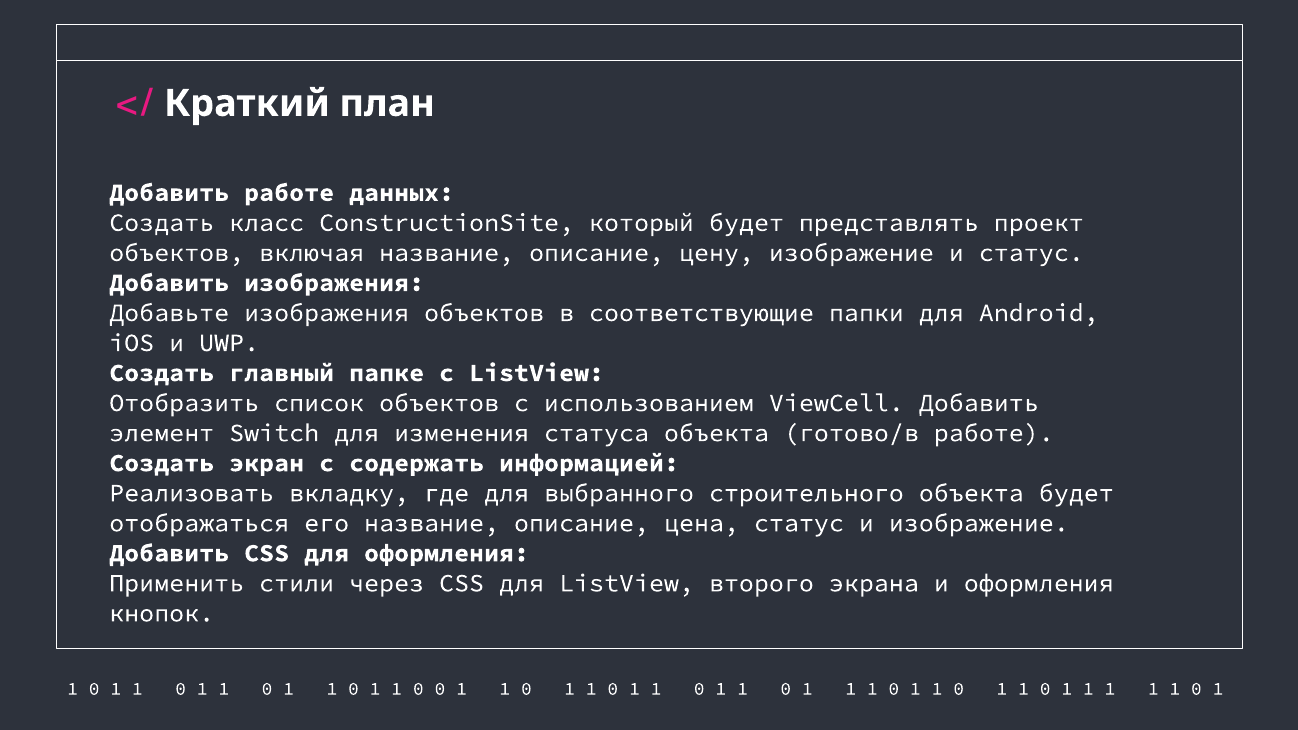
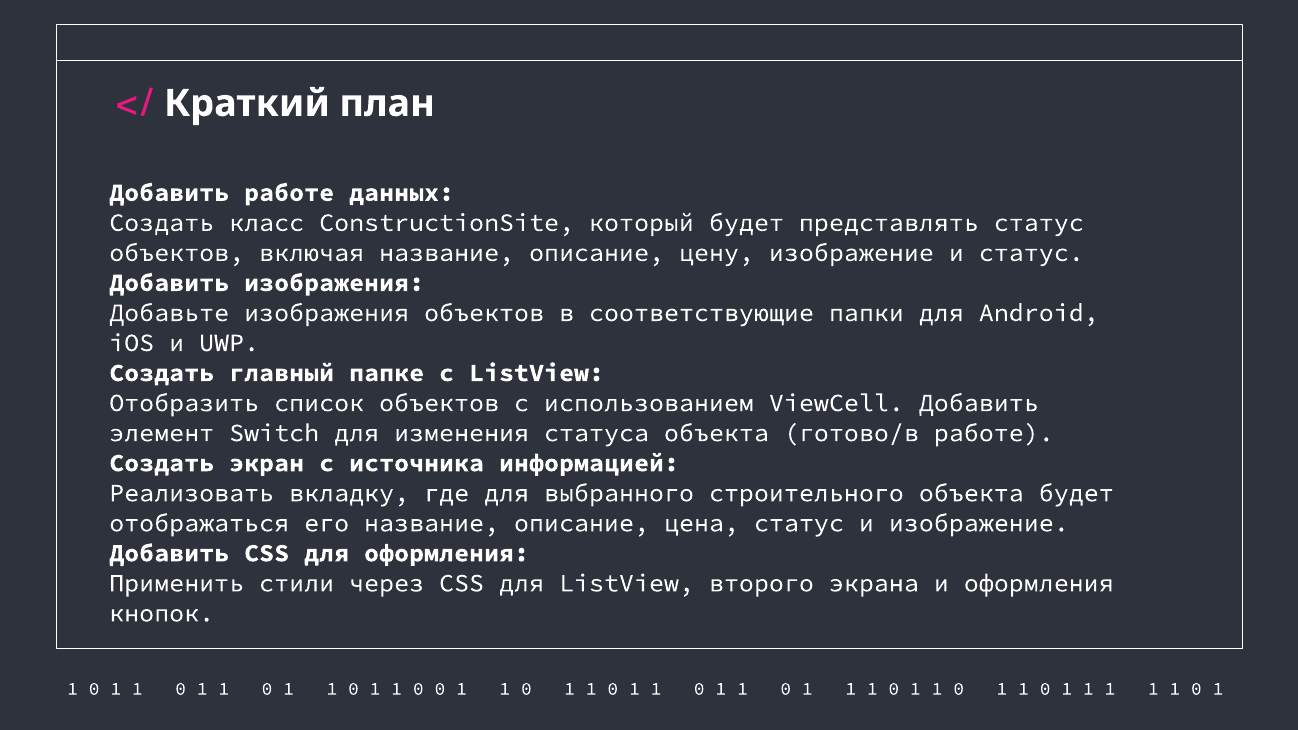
представлять проект: проект -> статус
содержать: содержать -> источника
